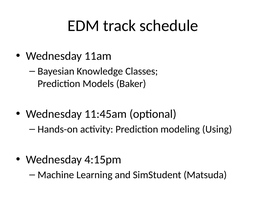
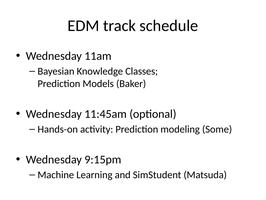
Using: Using -> Some
4:15pm: 4:15pm -> 9:15pm
